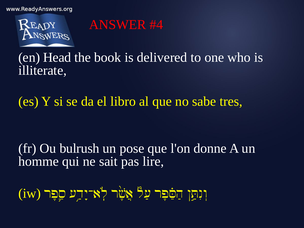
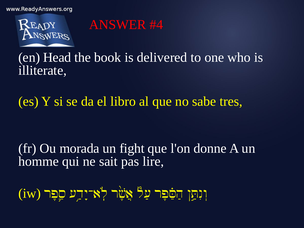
bulrush: bulrush -> morada
pose: pose -> fight
